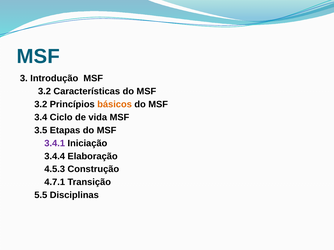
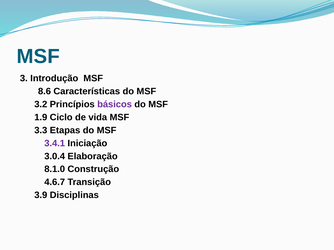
3.2 at (44, 92): 3.2 -> 8.6
básicos colour: orange -> purple
3.4: 3.4 -> 1.9
3.5: 3.5 -> 3.3
3.4.4: 3.4.4 -> 3.0.4
4.5.3: 4.5.3 -> 8.1.0
4.7.1: 4.7.1 -> 4.6.7
5.5: 5.5 -> 3.9
